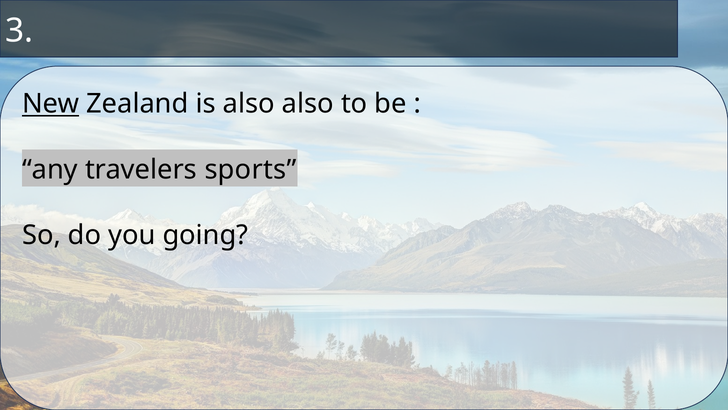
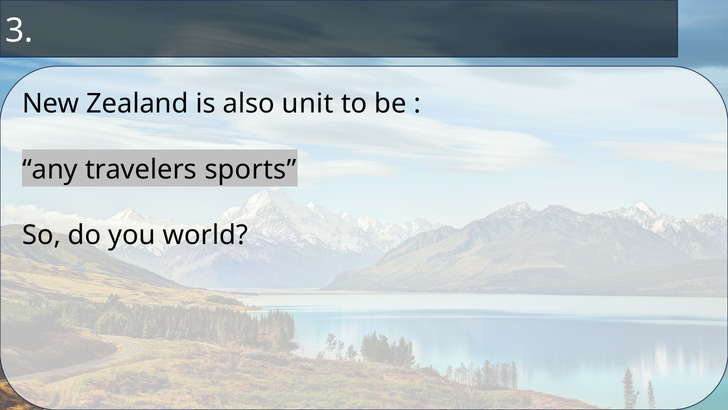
New underline: present -> none
also also: also -> unit
going: going -> world
